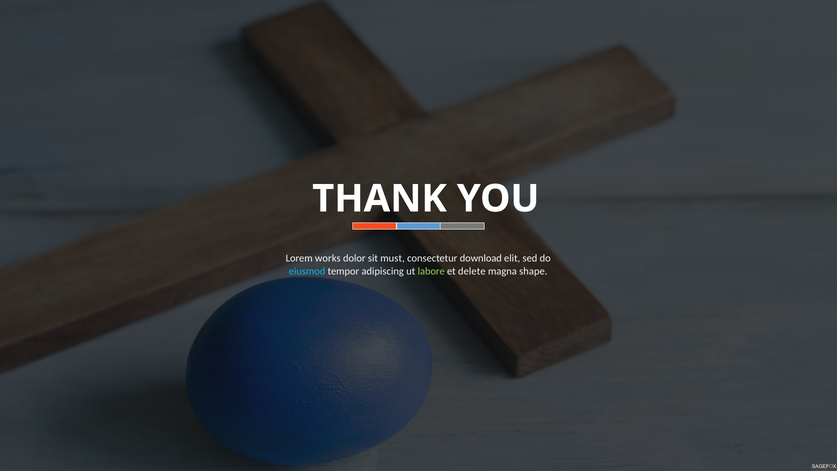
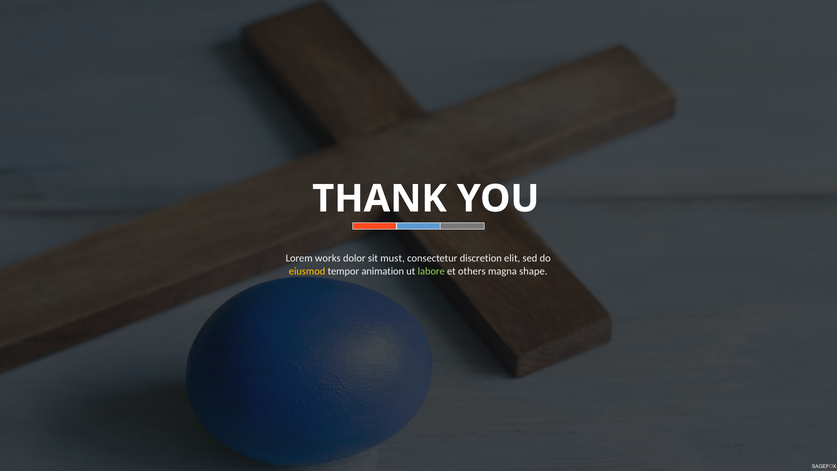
download: download -> discretion
eiusmod colour: light blue -> yellow
adipiscing: adipiscing -> animation
delete: delete -> others
